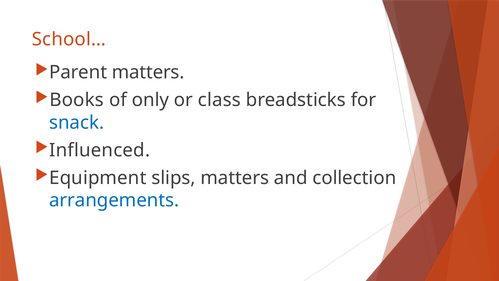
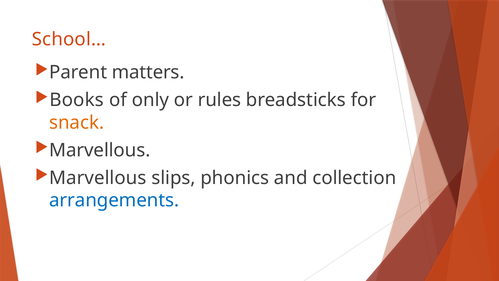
class: class -> rules
snack colour: blue -> orange
Influenced at (100, 150): Influenced -> Marvellous
Equipment at (98, 178): Equipment -> Marvellous
slips matters: matters -> phonics
